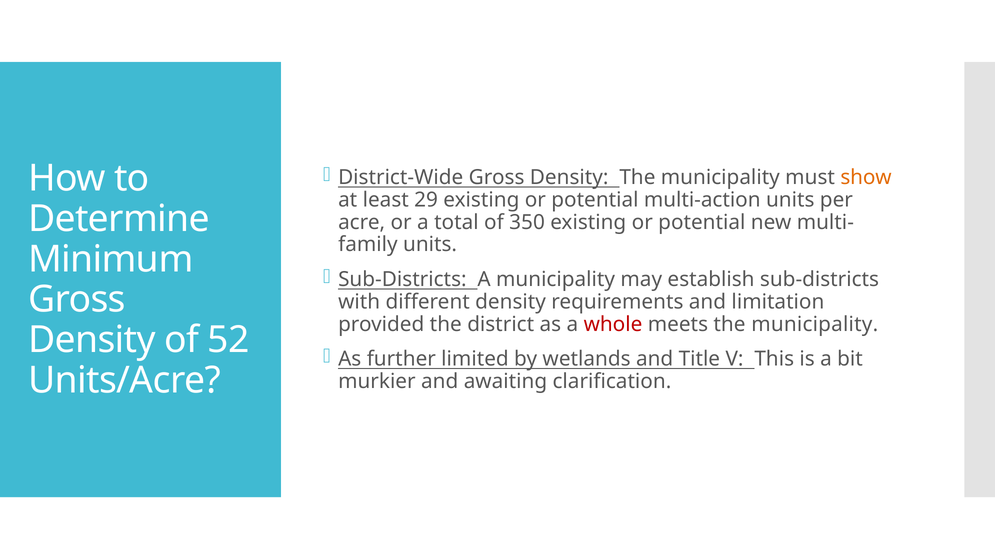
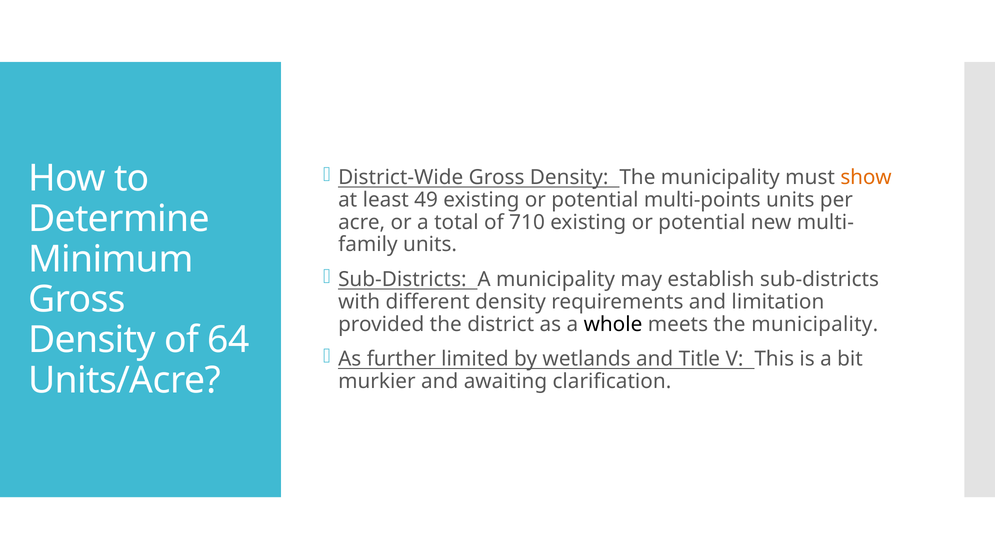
29: 29 -> 49
multi-action: multi-action -> multi-points
350: 350 -> 710
whole colour: red -> black
52: 52 -> 64
